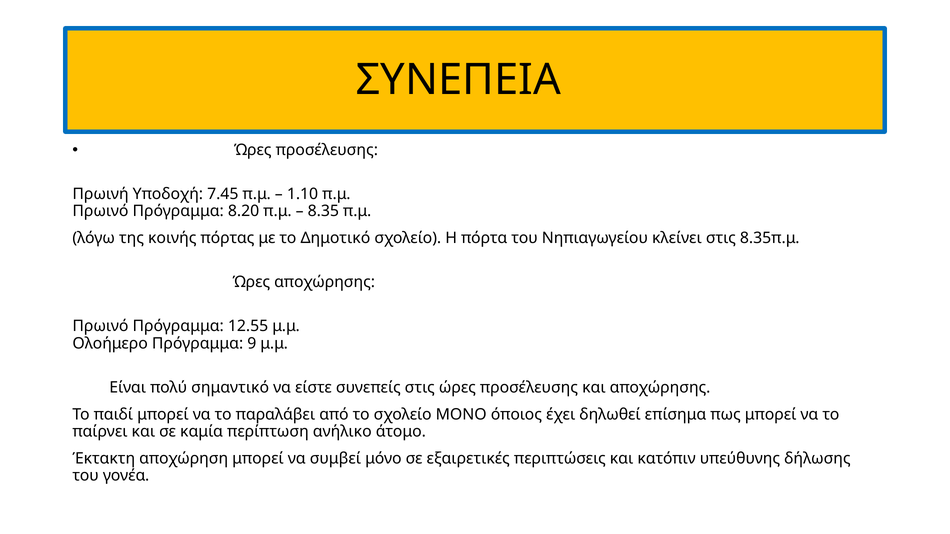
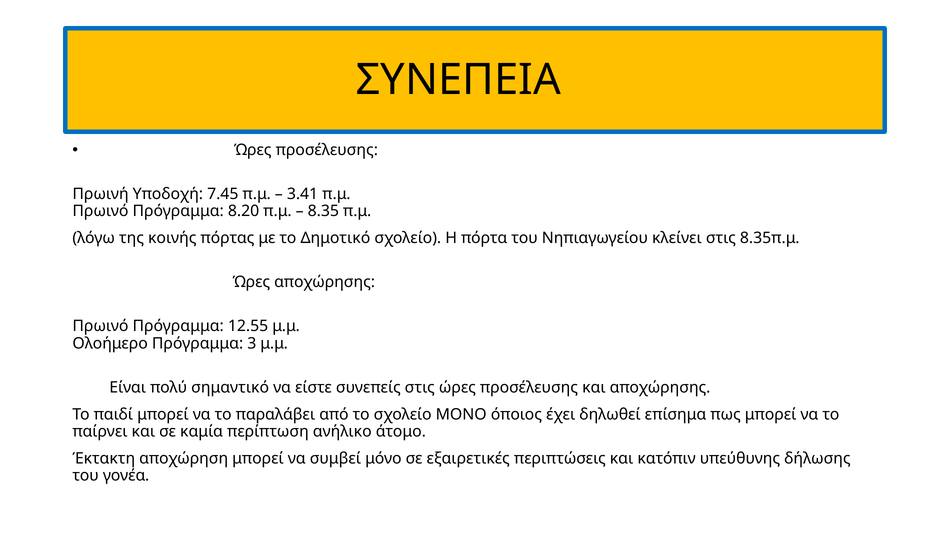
1.10: 1.10 -> 3.41
9: 9 -> 3
